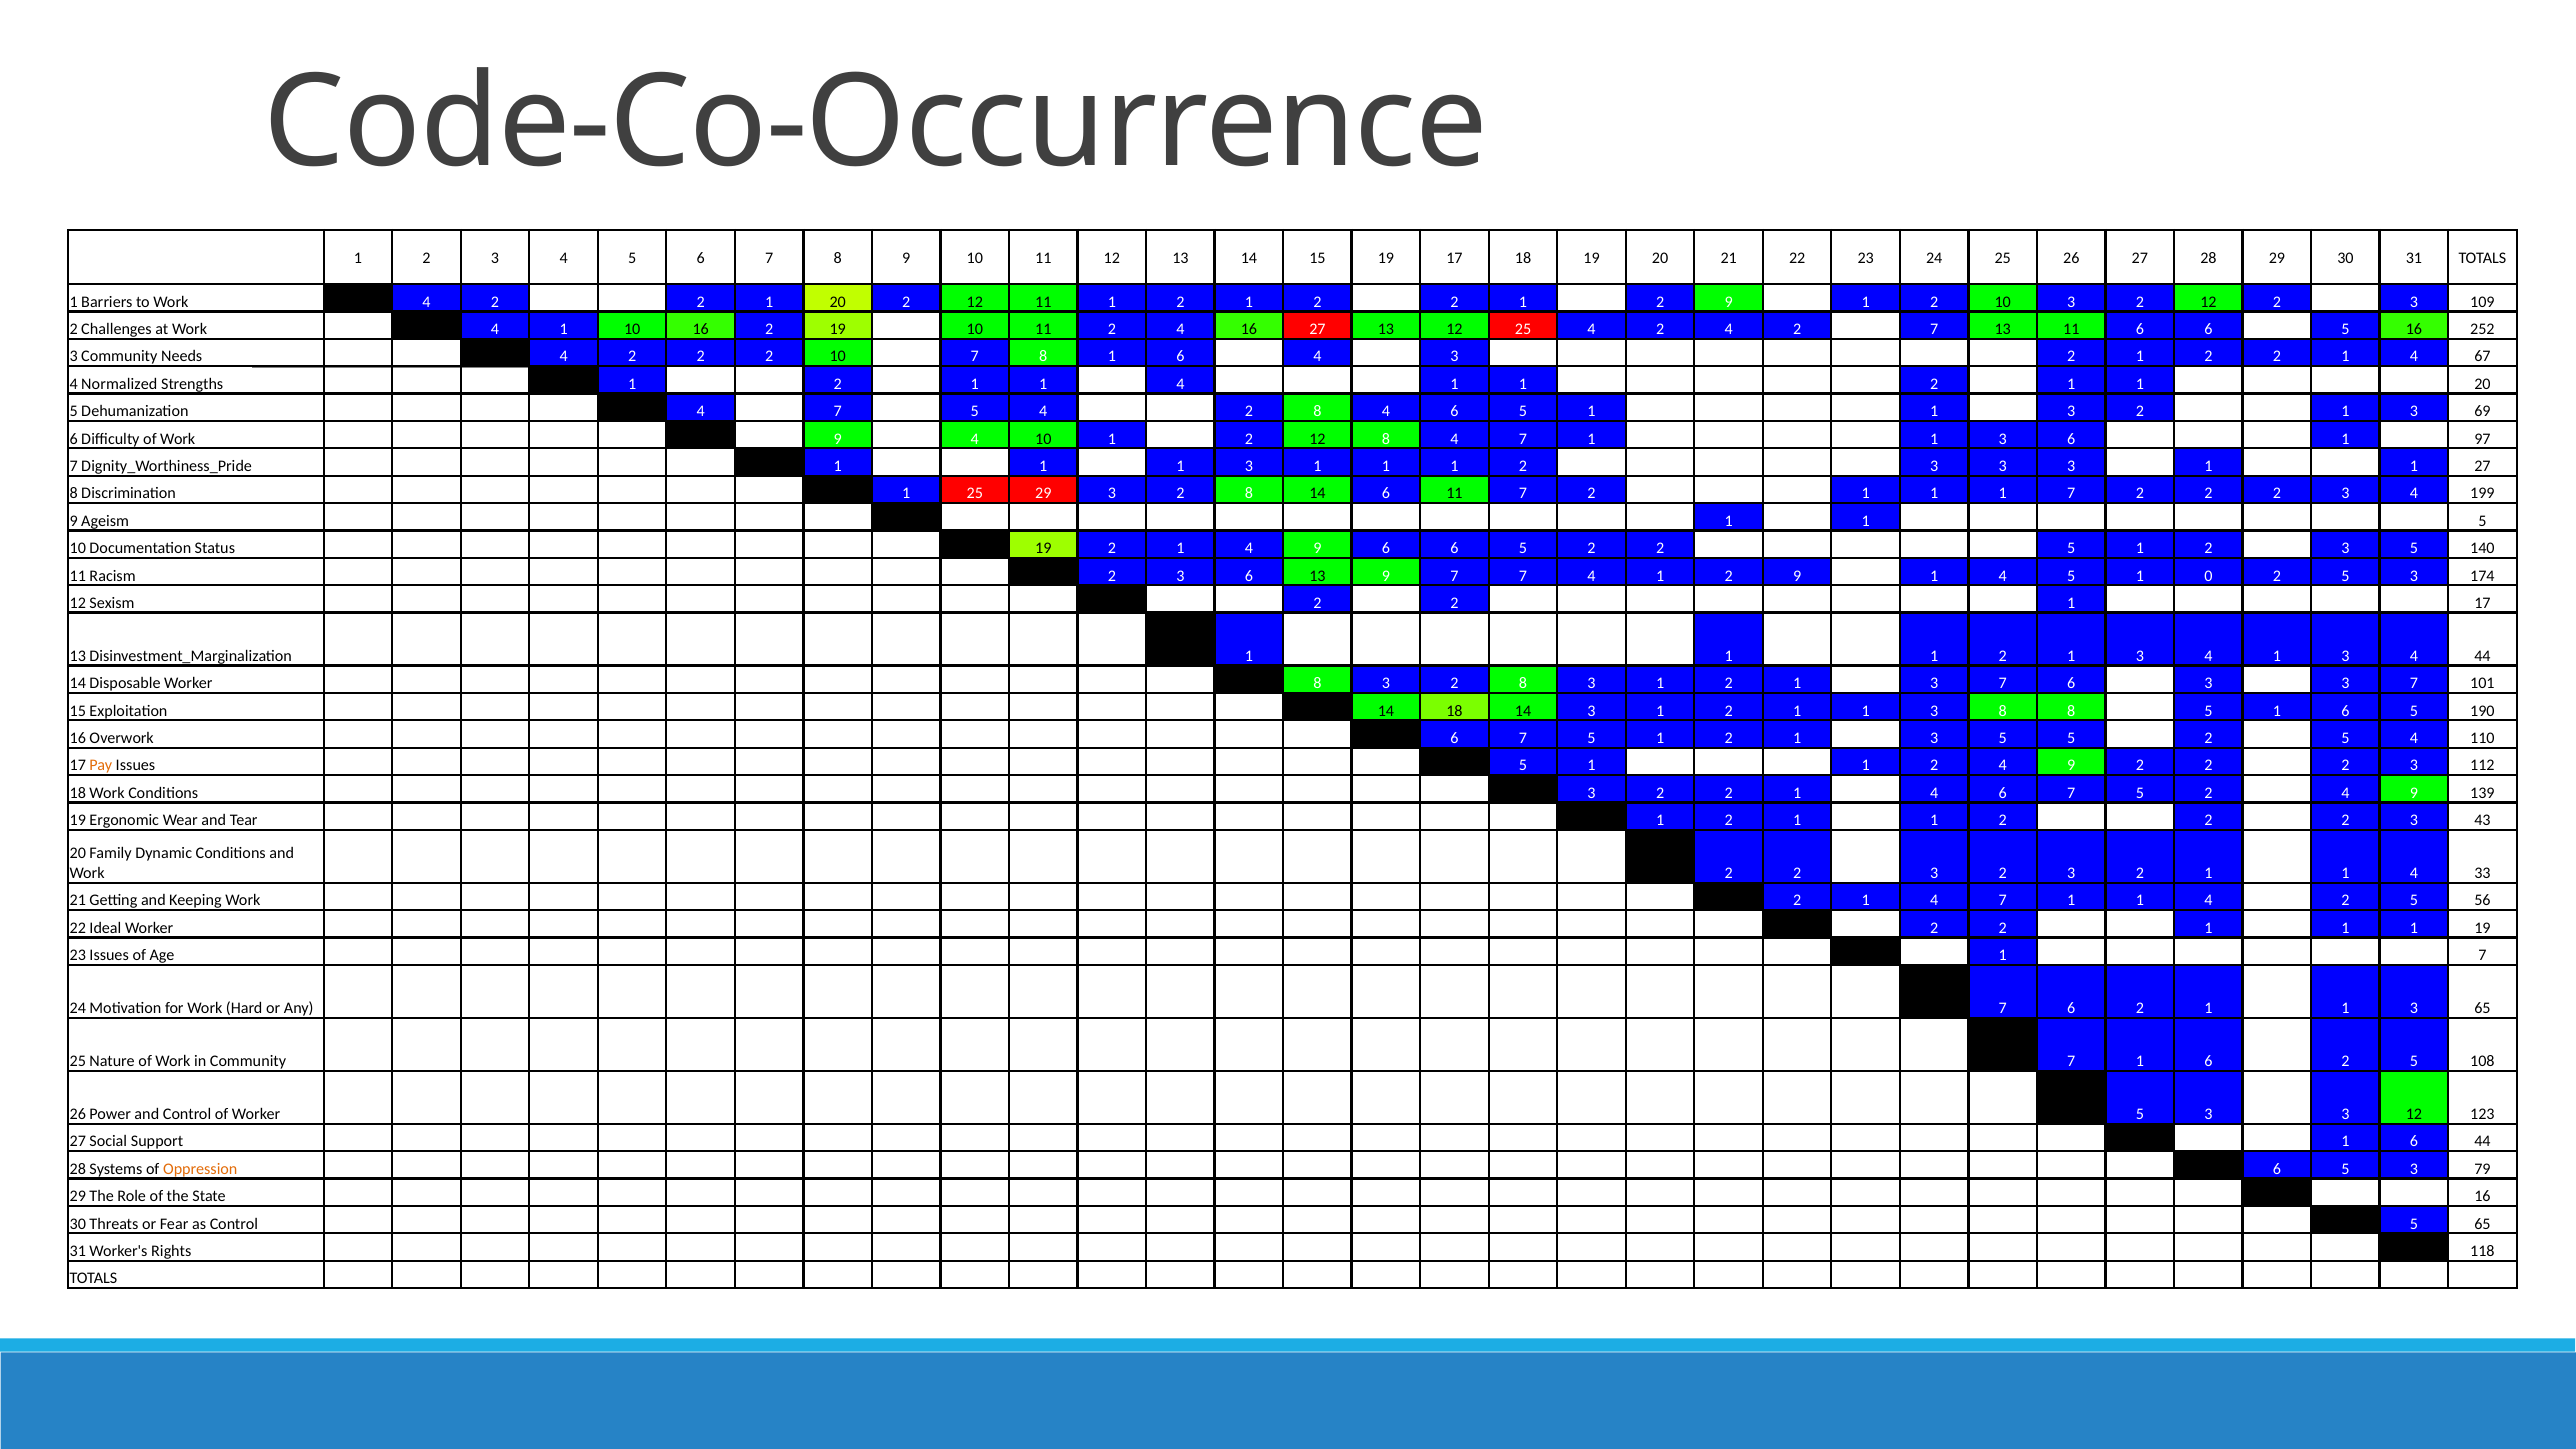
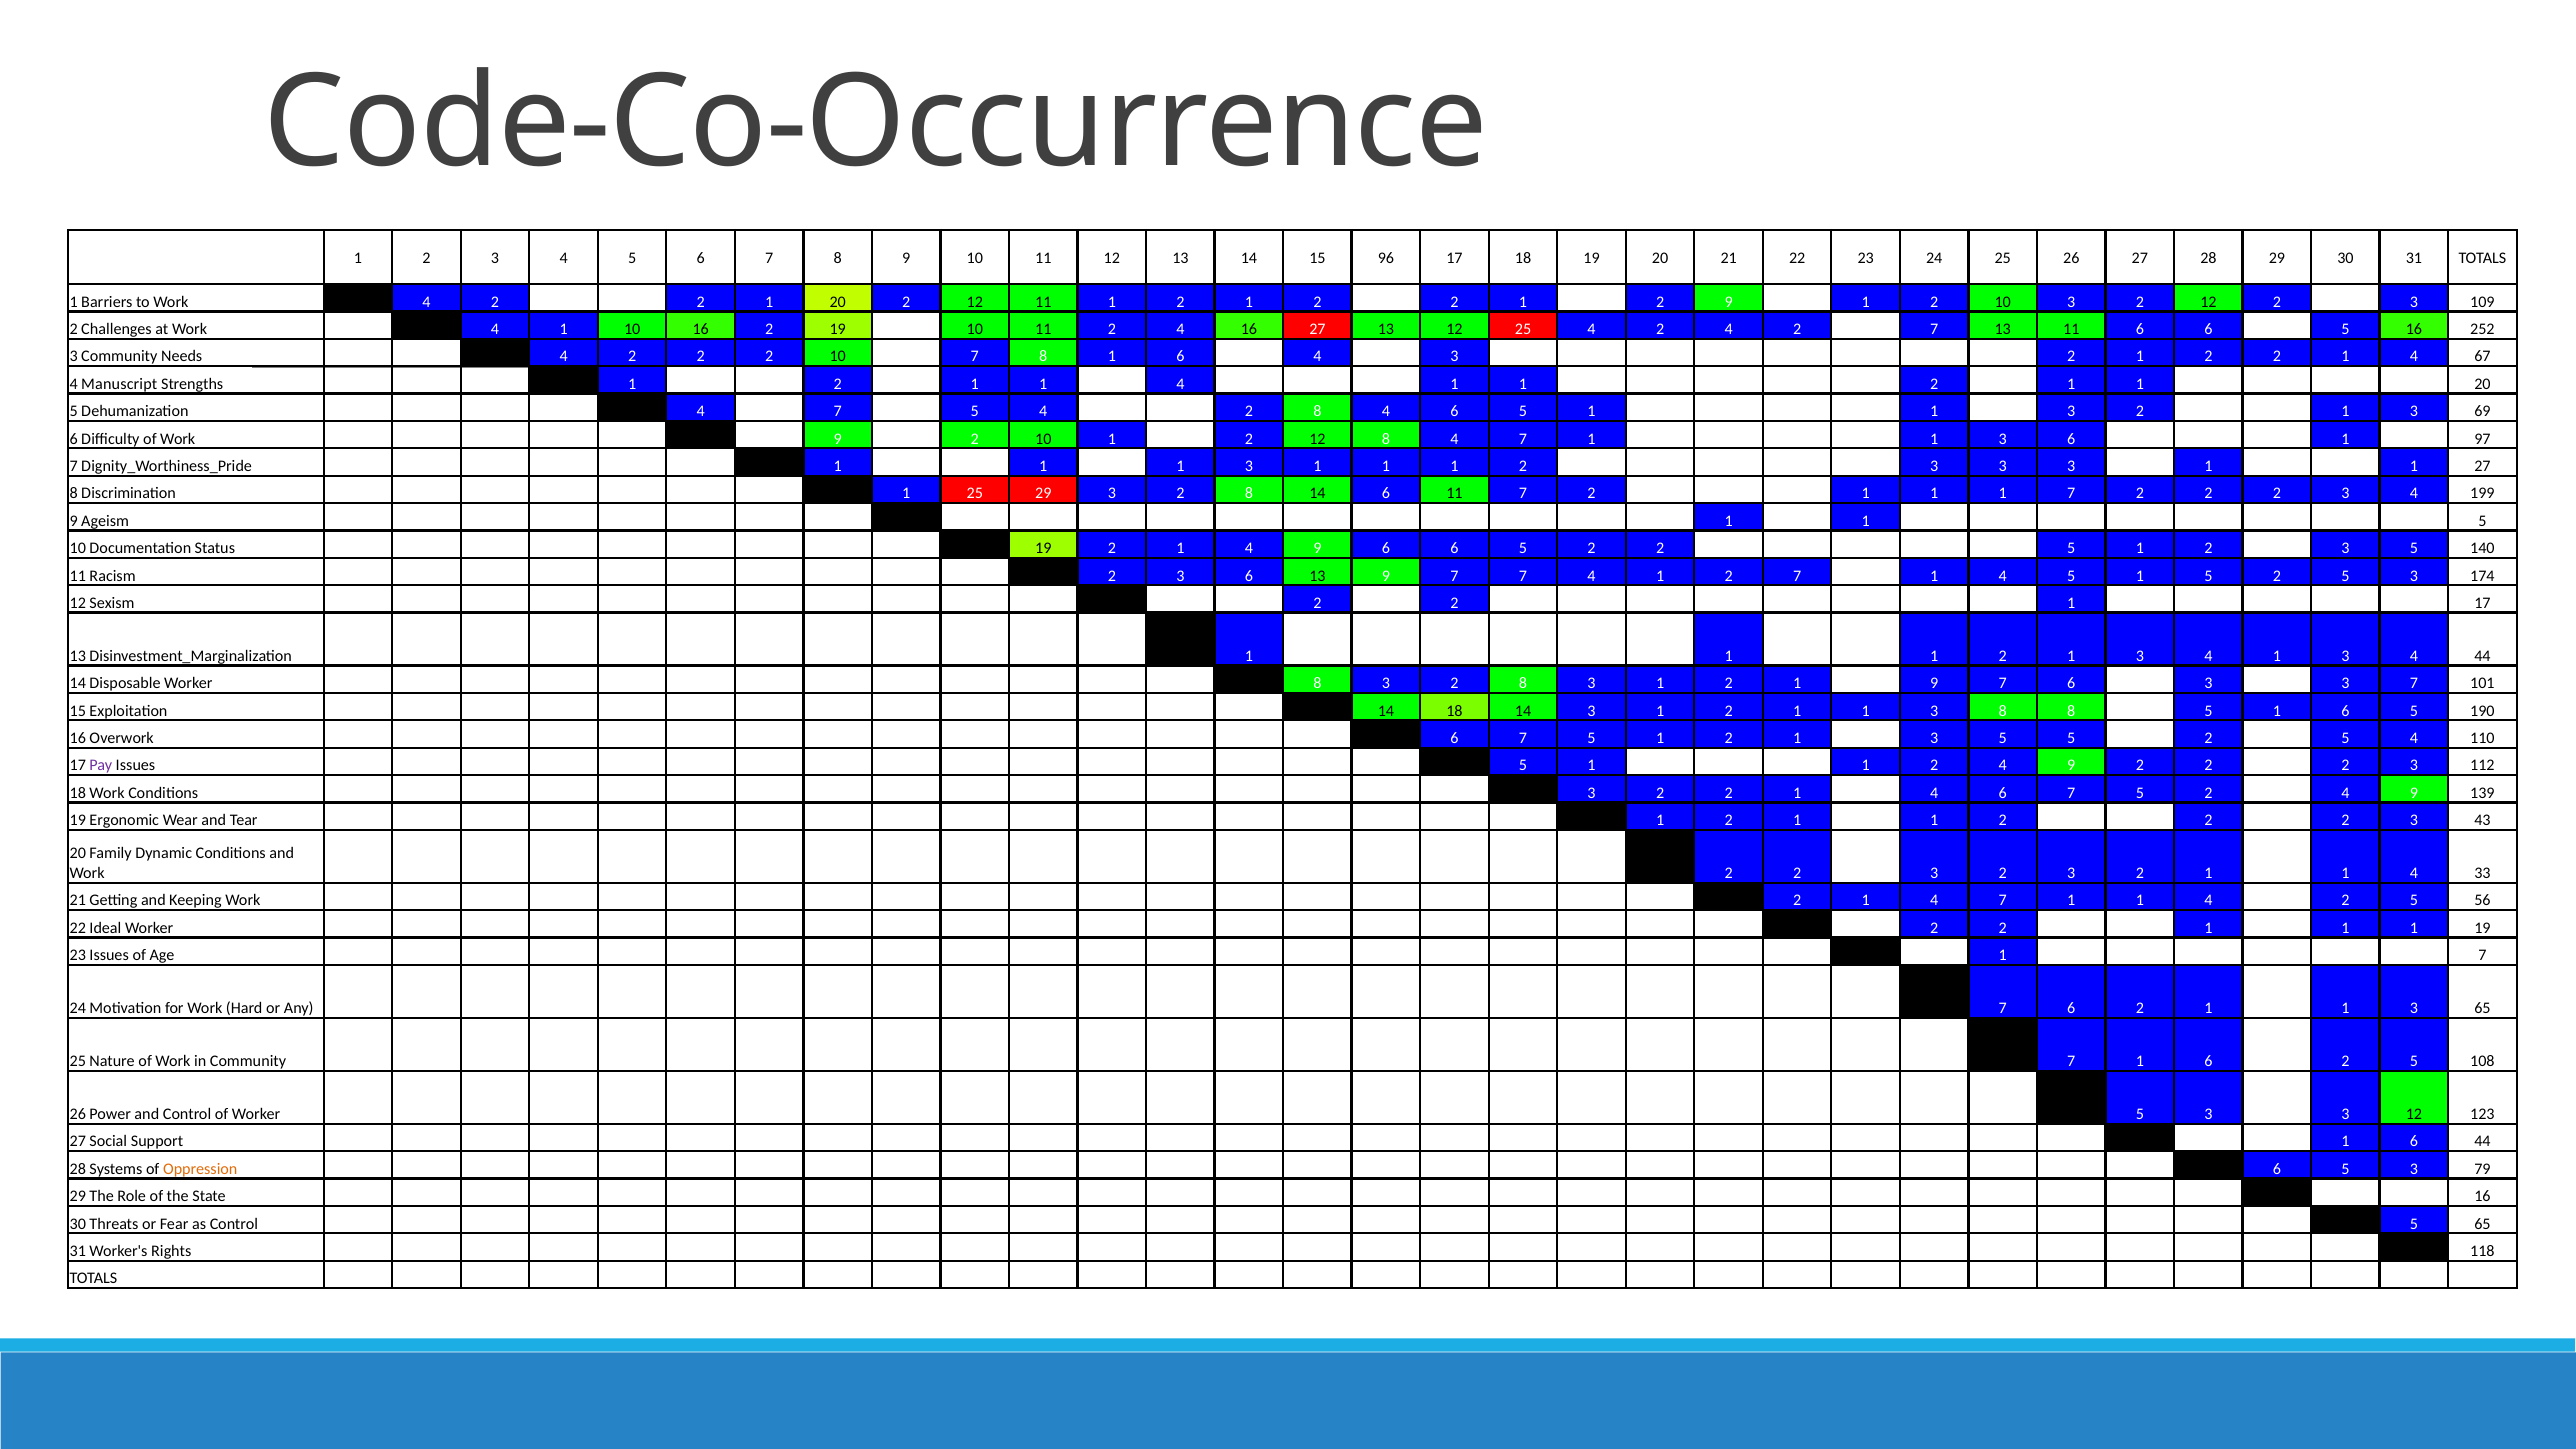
15 19: 19 -> 96
Normalized: Normalized -> Manuscript
Work 9 4: 4 -> 2
4 1 2 9: 9 -> 7
5 1 0: 0 -> 5
3 at (1934, 683): 3 -> 9
Pay colour: orange -> purple
